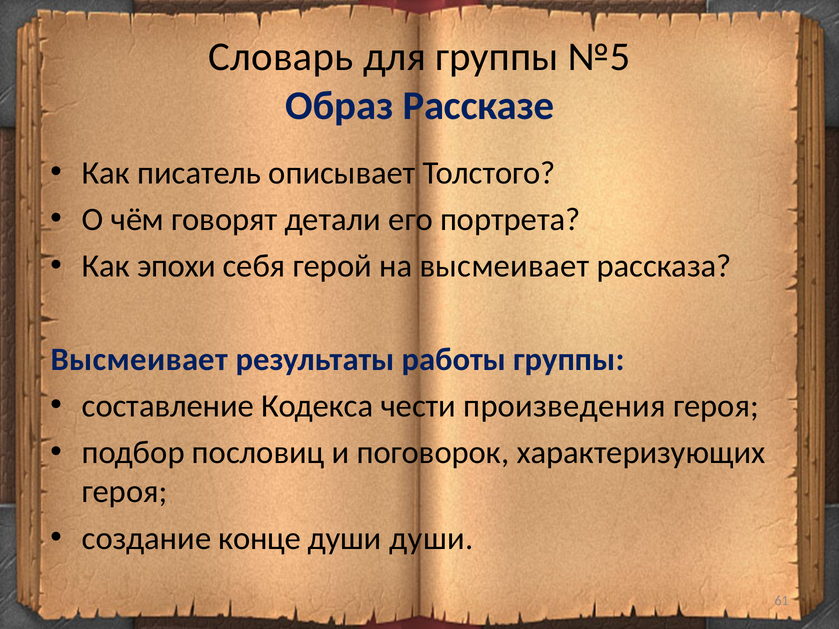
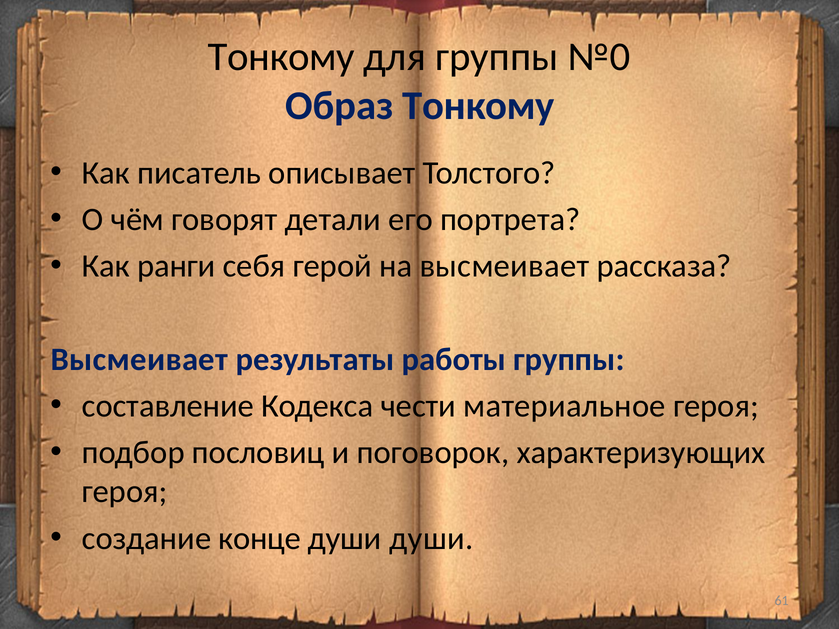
Словарь at (281, 57): Словарь -> Тонкому
№5: №5 -> №0
Образ Рассказе: Рассказе -> Тонкому
эпохи: эпохи -> ранги
произведения: произведения -> материальное
